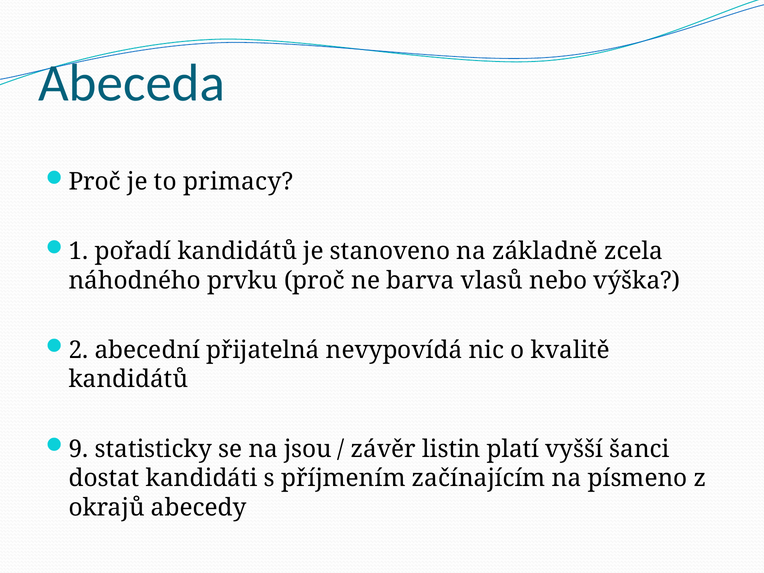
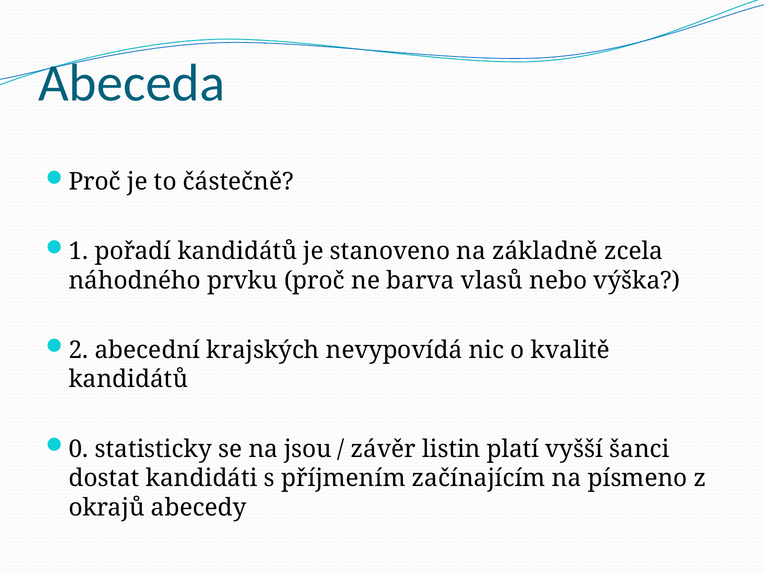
primacy: primacy -> částečně
přijatelná: přijatelná -> krajských
9: 9 -> 0
